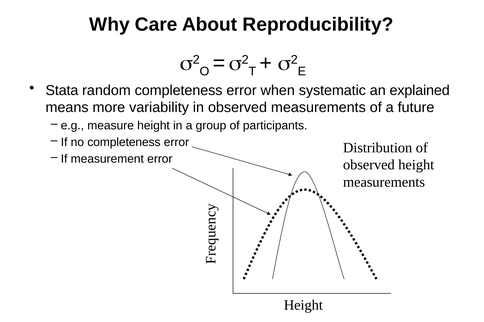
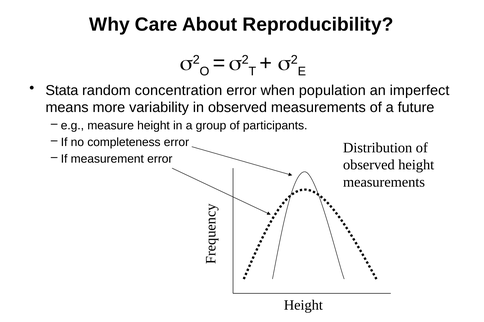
random completeness: completeness -> concentration
systematic: systematic -> population
explained: explained -> imperfect
